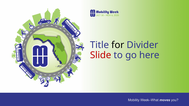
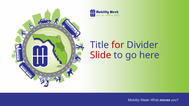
for colour: black -> red
